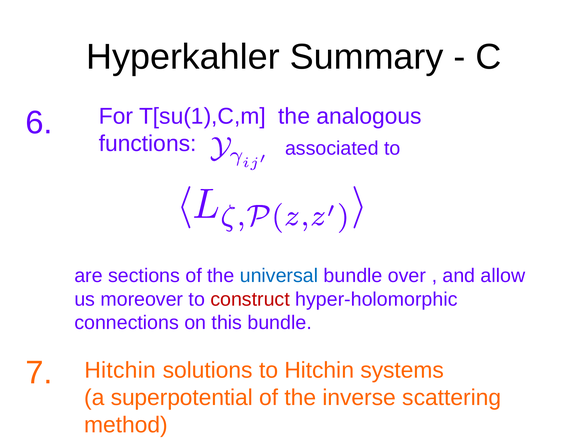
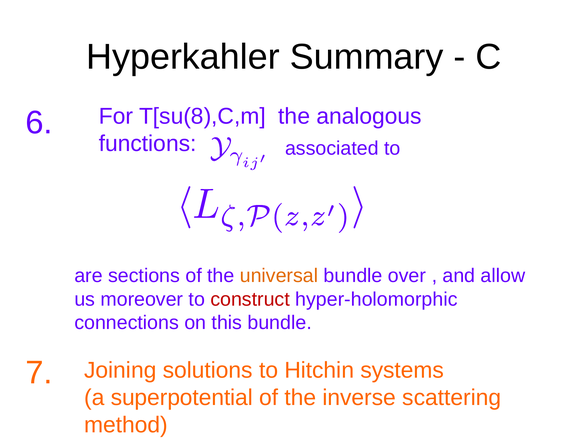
T[su(1),C,m: T[su(1),C,m -> T[su(8),C,m
universal colour: blue -> orange
Hitchin at (120, 370): Hitchin -> Joining
